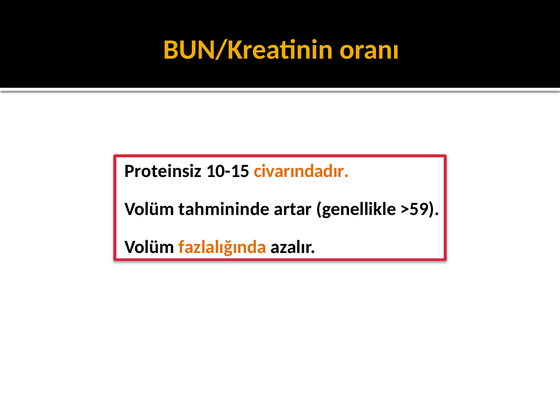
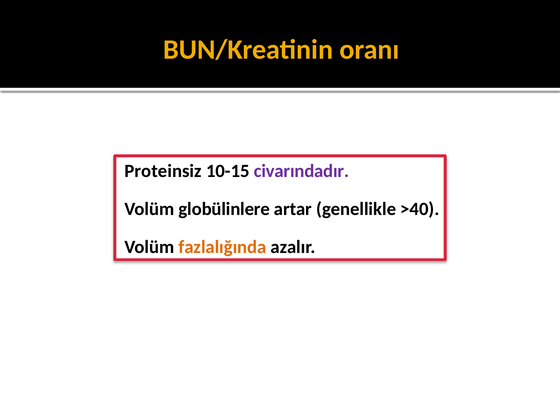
civarındadır colour: orange -> purple
tahmininde: tahmininde -> globülinlere
>59: >59 -> >40
